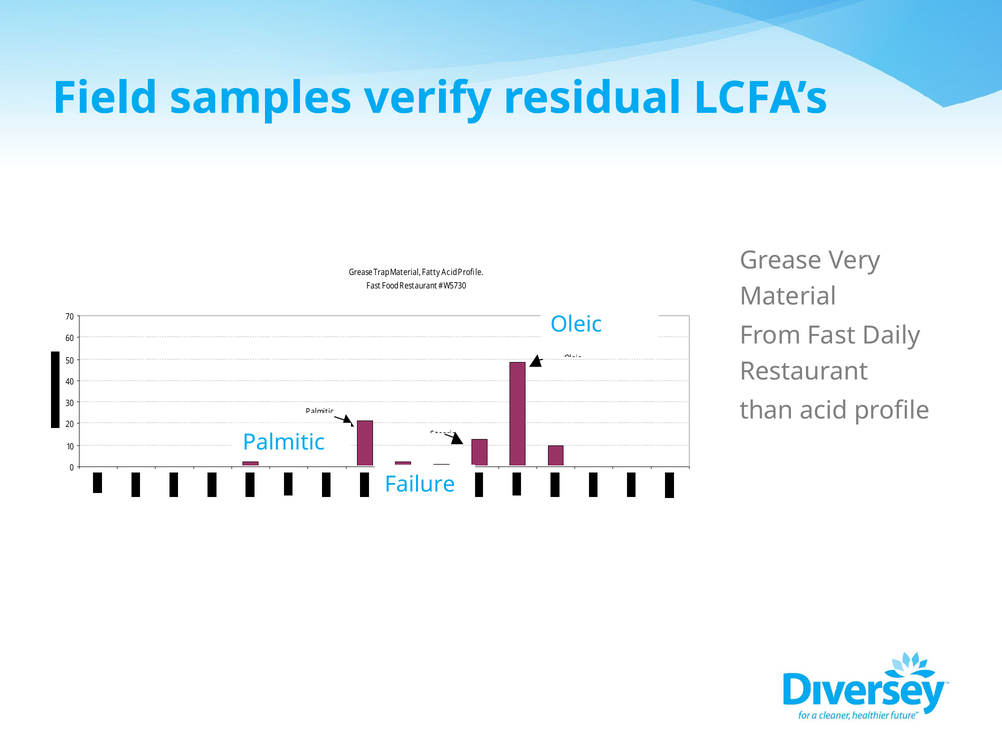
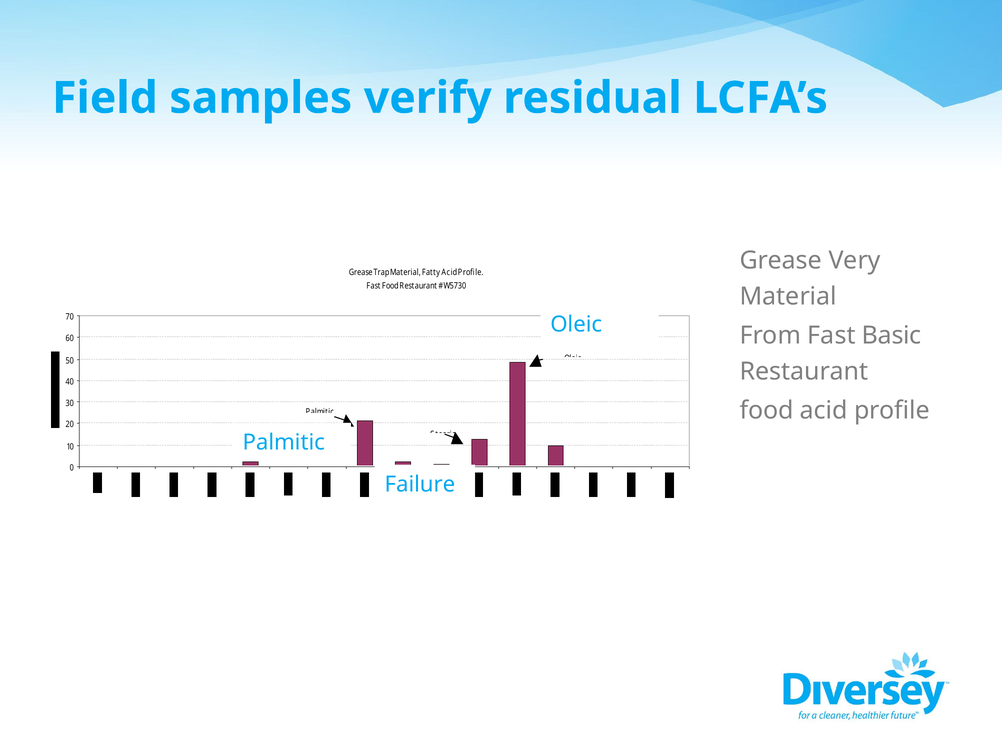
Daily: Daily -> Basic
than at (767, 411): than -> food
